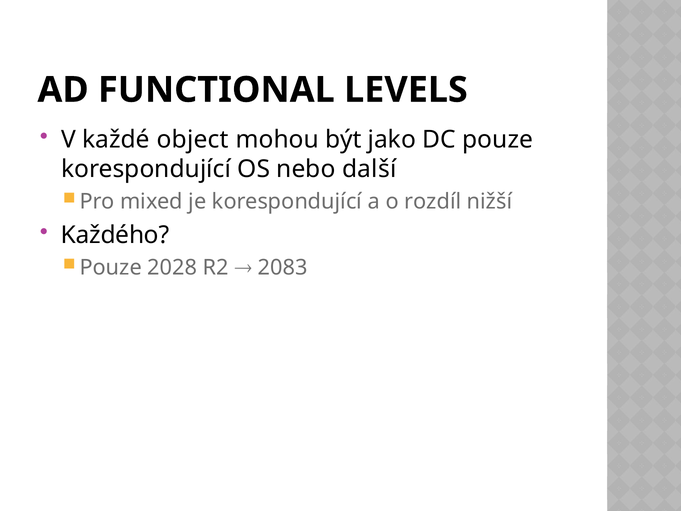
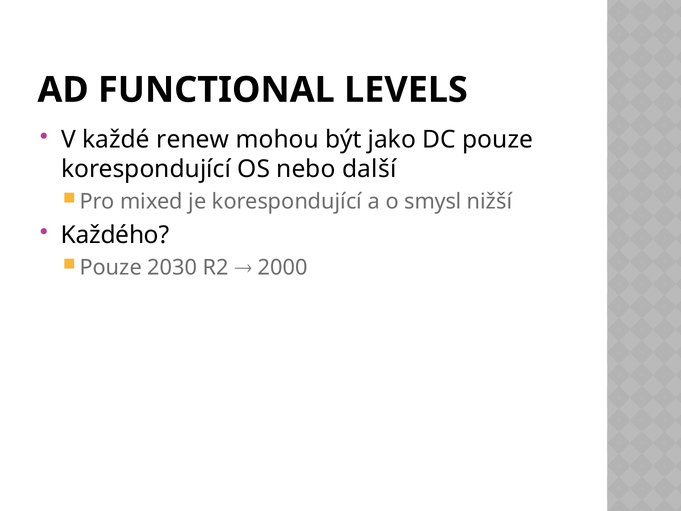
object: object -> renew
rozdíl: rozdíl -> smysl
2028: 2028 -> 2030
2083: 2083 -> 2000
